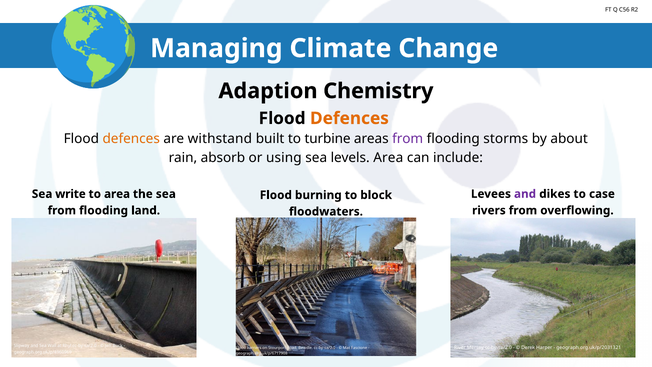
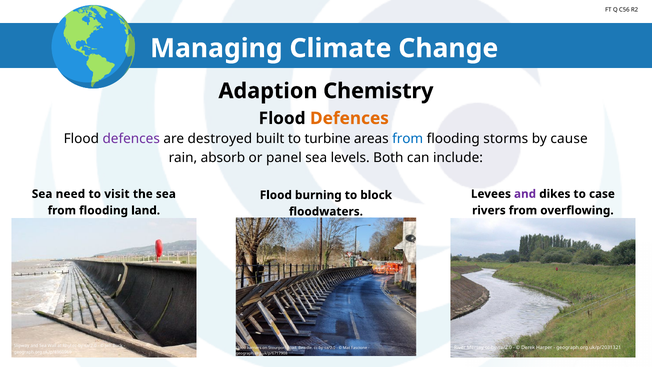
defences at (131, 138) colour: orange -> purple
withstand: withstand -> destroyed
from at (408, 138) colour: purple -> blue
about: about -> cause
using: using -> panel
levels Area: Area -> Both
write: write -> need
to area: area -> visit
